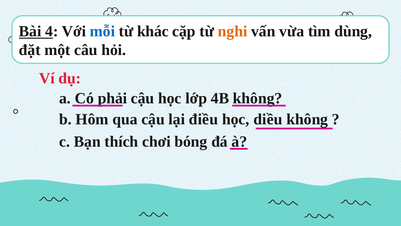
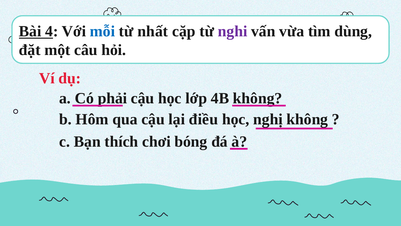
khác: khác -> nhất
nghi colour: orange -> purple
diều: diều -> nghị
